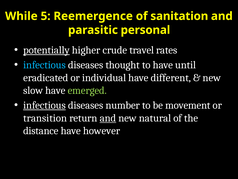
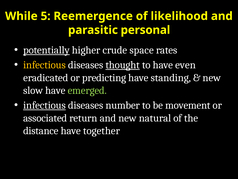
sanitation: sanitation -> likelihood
travel: travel -> space
infectious at (44, 65) colour: light blue -> yellow
thought underline: none -> present
until: until -> even
individual: individual -> predicting
different: different -> standing
transition: transition -> associated
and at (108, 118) underline: present -> none
however: however -> together
